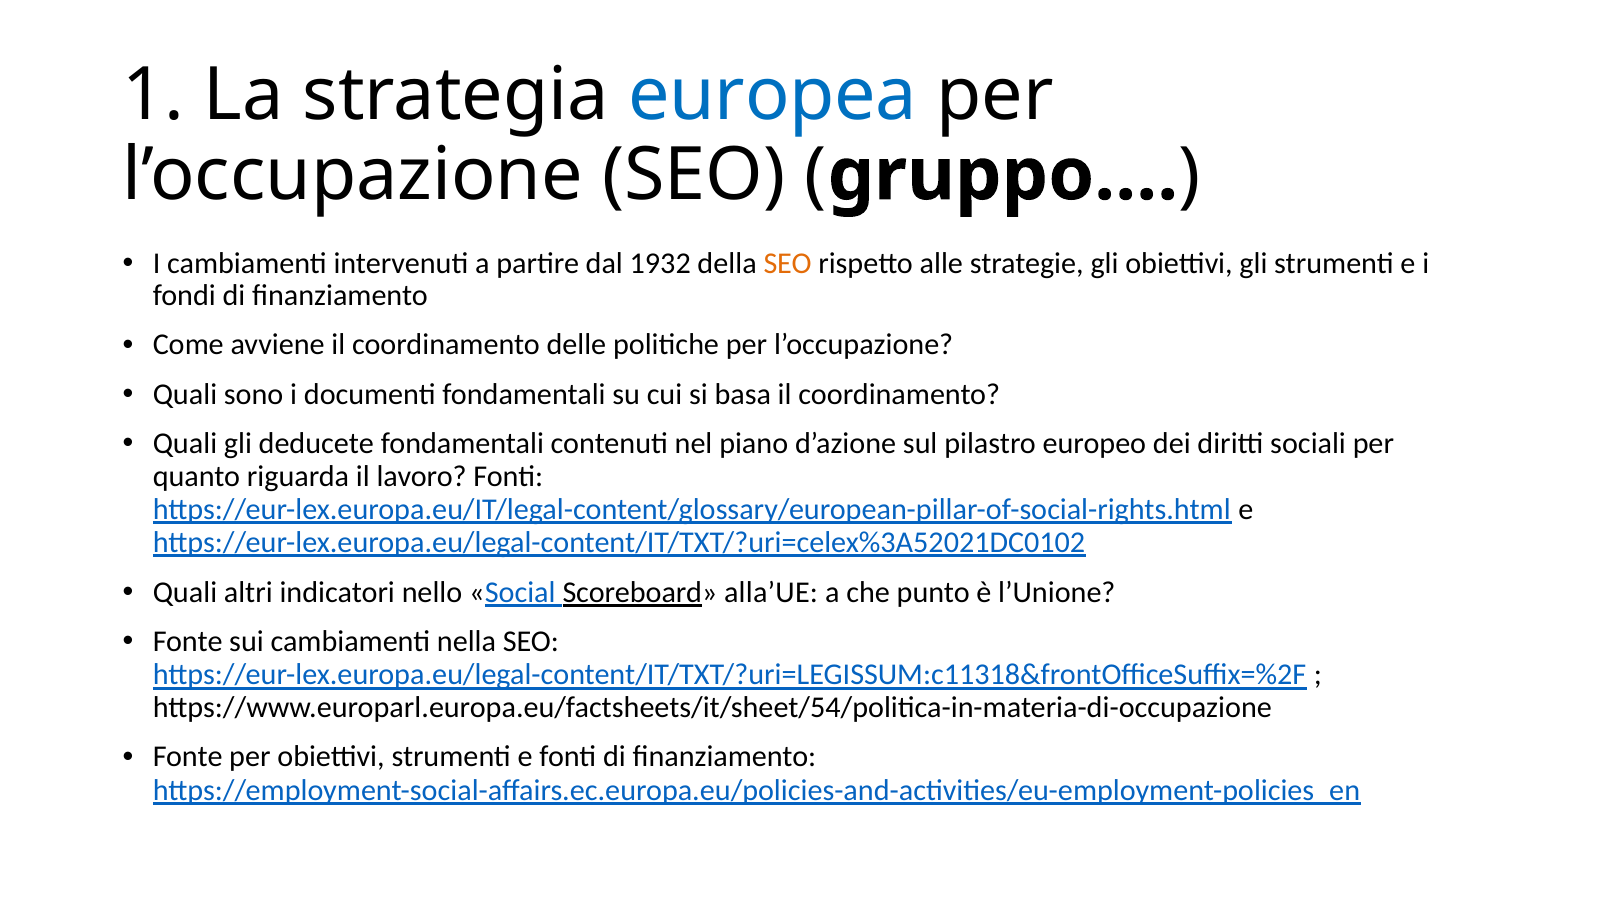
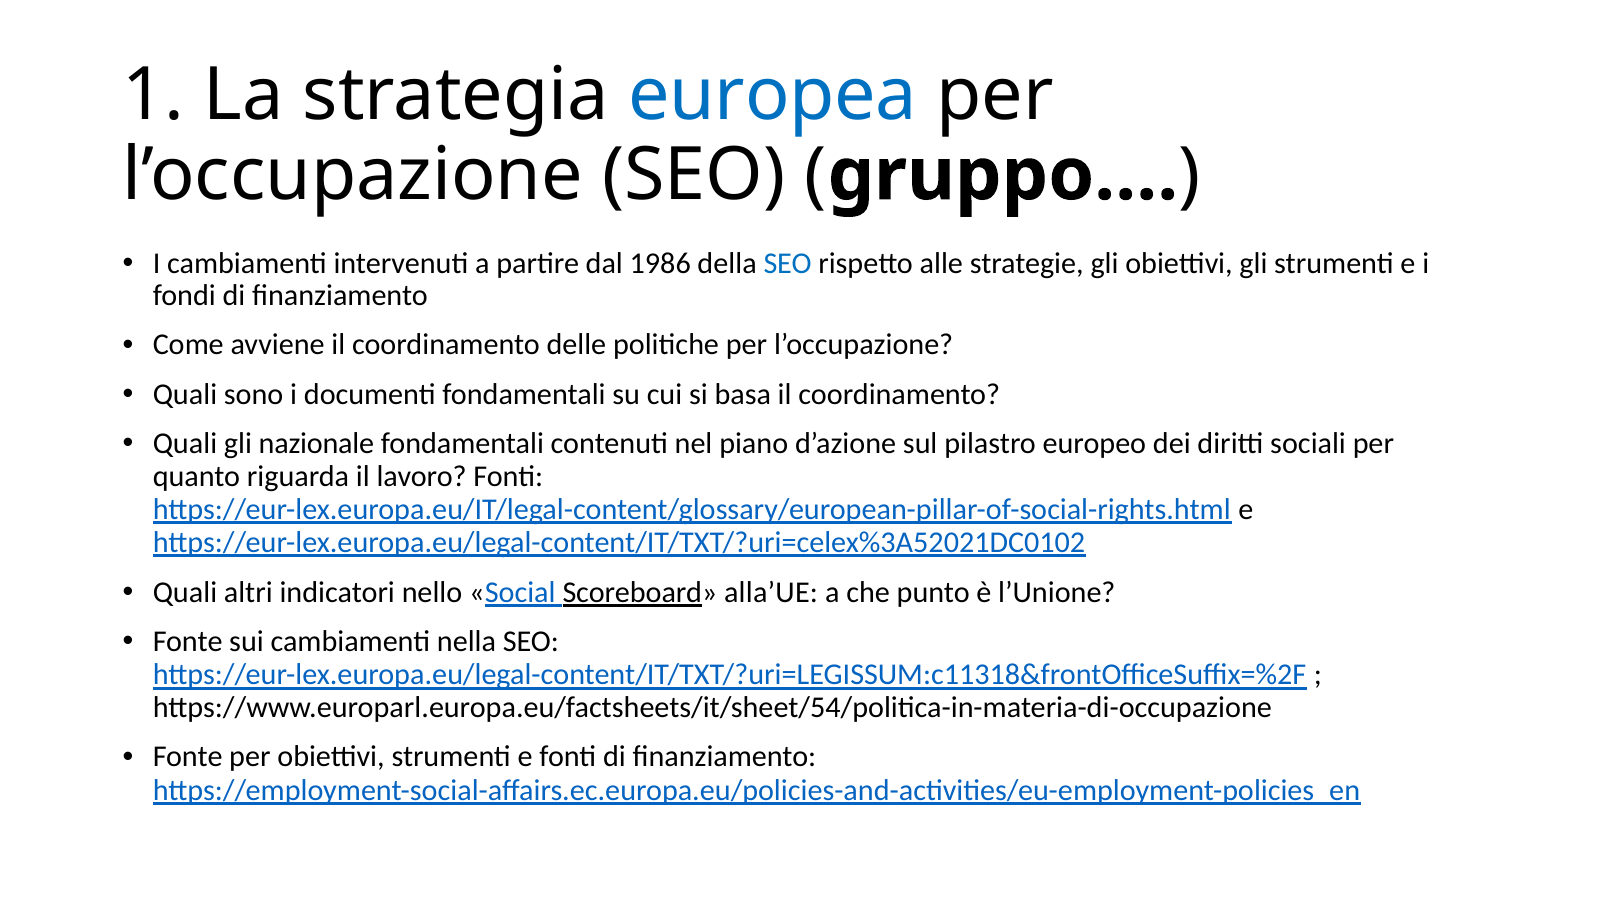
1932: 1932 -> 1986
SEO at (788, 263) colour: orange -> blue
deducete: deducete -> nazionale
